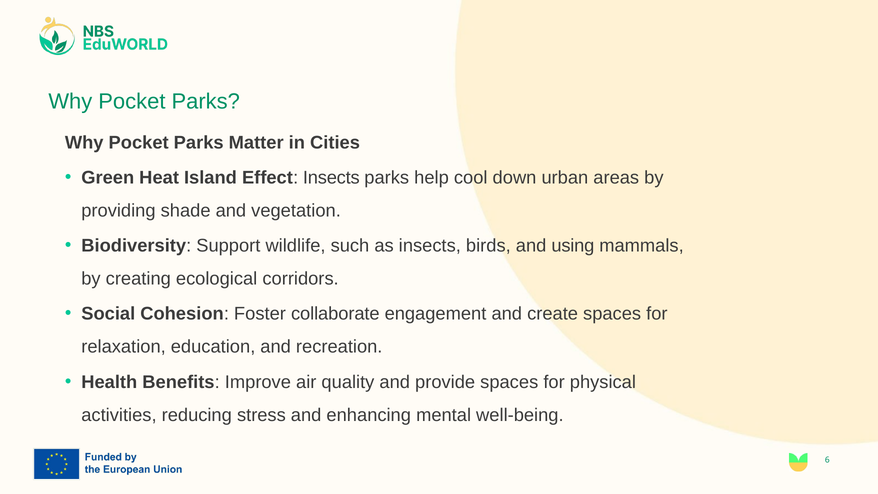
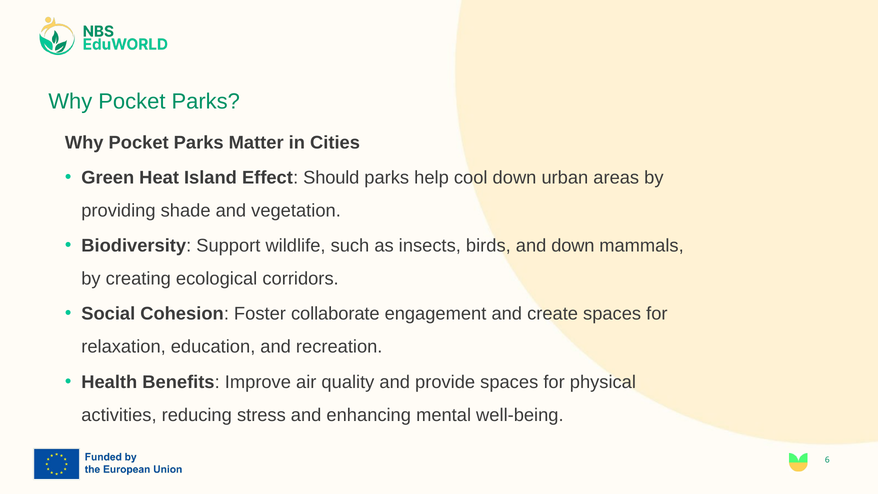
Effect Insects: Insects -> Should
and using: using -> down
